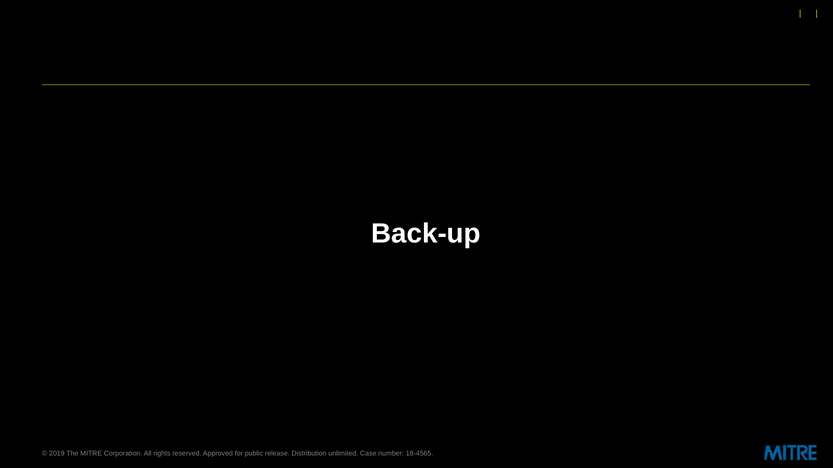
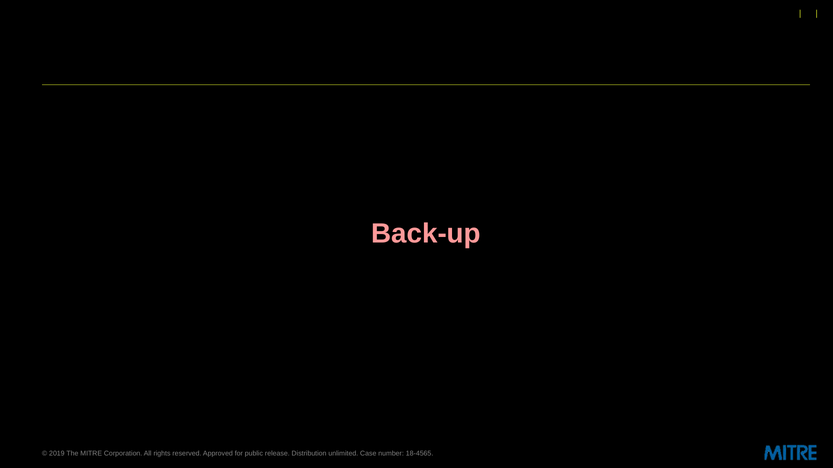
Back-up colour: white -> pink
